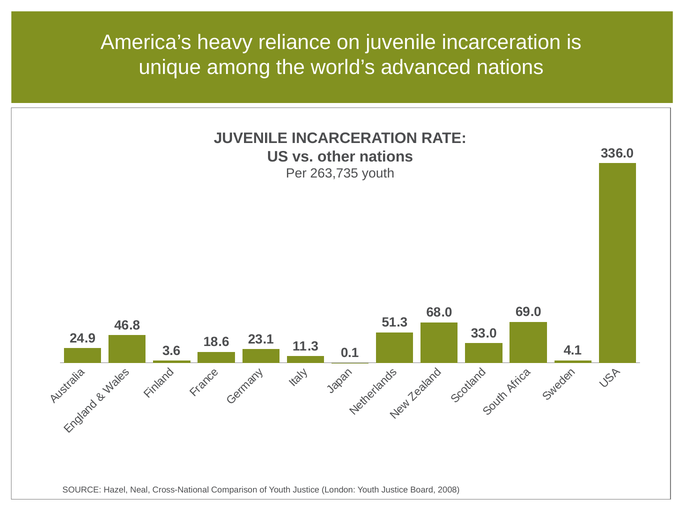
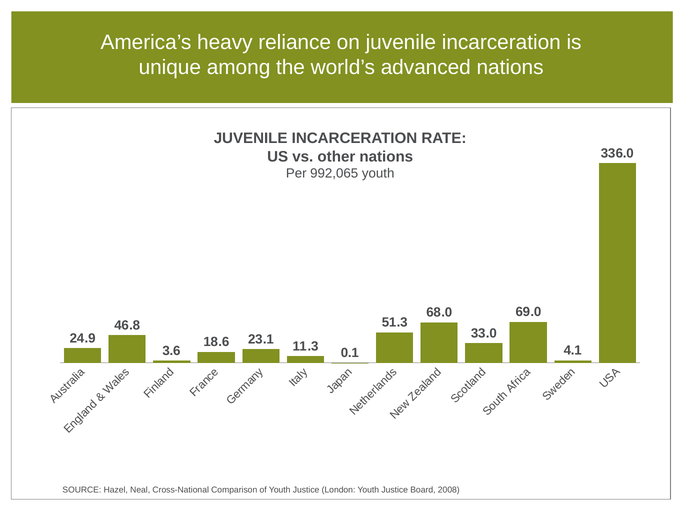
263,735: 263,735 -> 992,065
